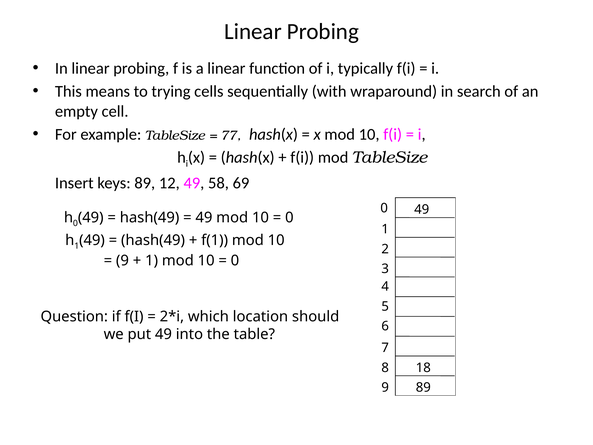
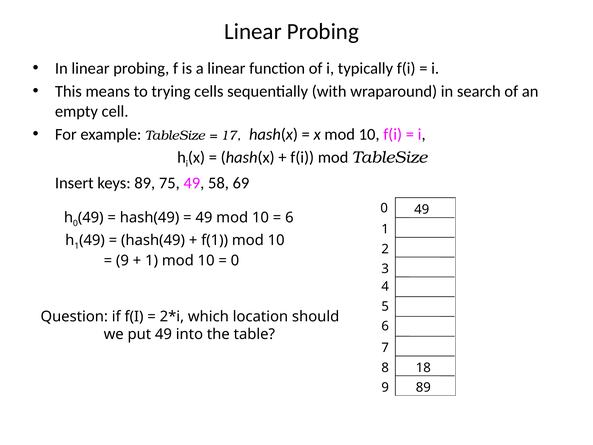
77: 77 -> 17
12: 12 -> 75
0 at (289, 218): 0 -> 6
